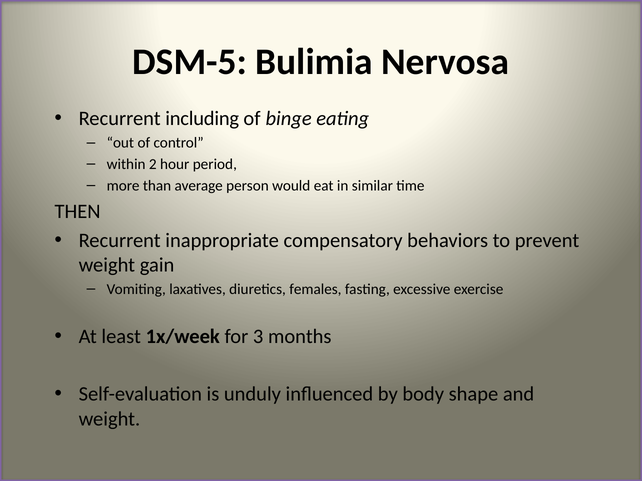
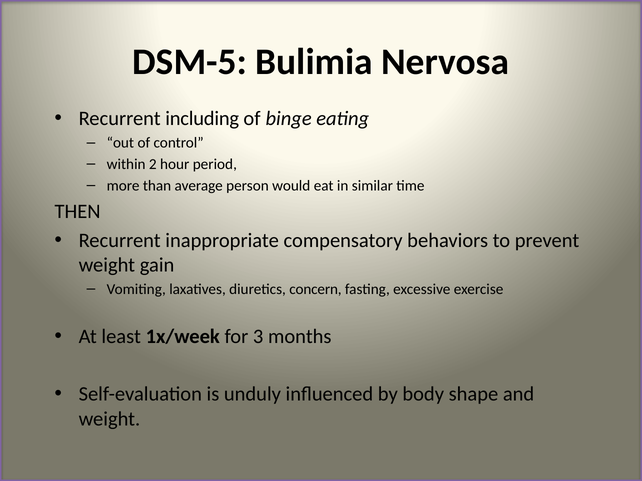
females: females -> concern
